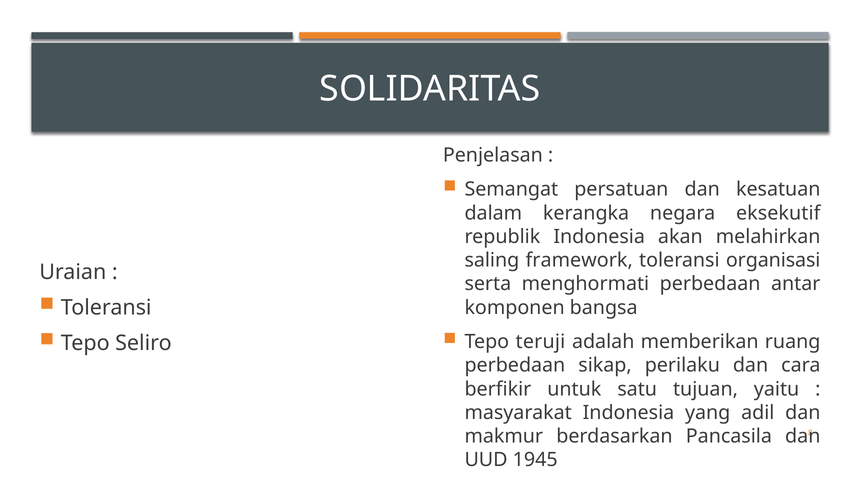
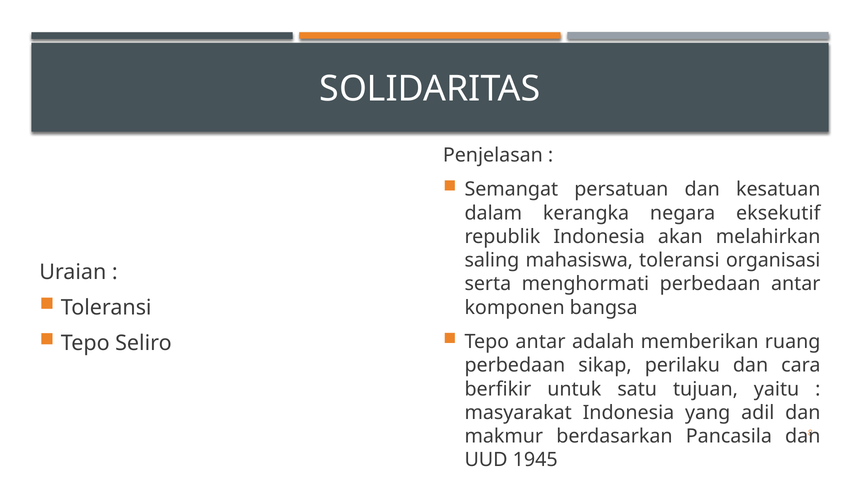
framework: framework -> mahasiswa
Tepo teruji: teruji -> antar
